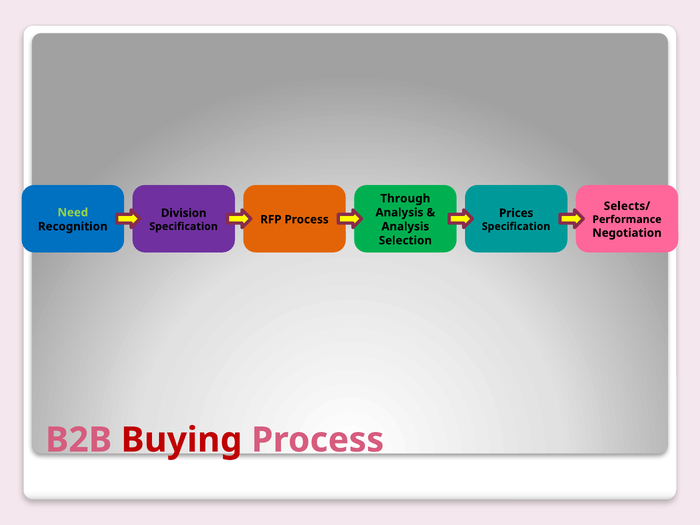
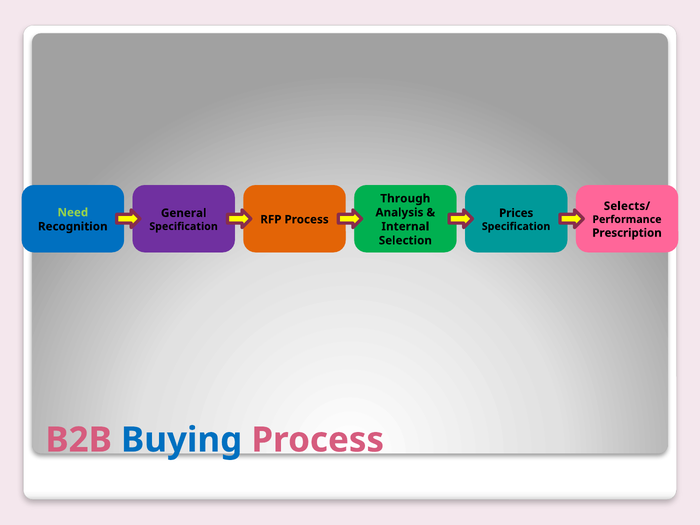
Division: Division -> General
Analysis at (405, 226): Analysis -> Internal
Negotiation: Negotiation -> Prescription
Buying colour: red -> blue
